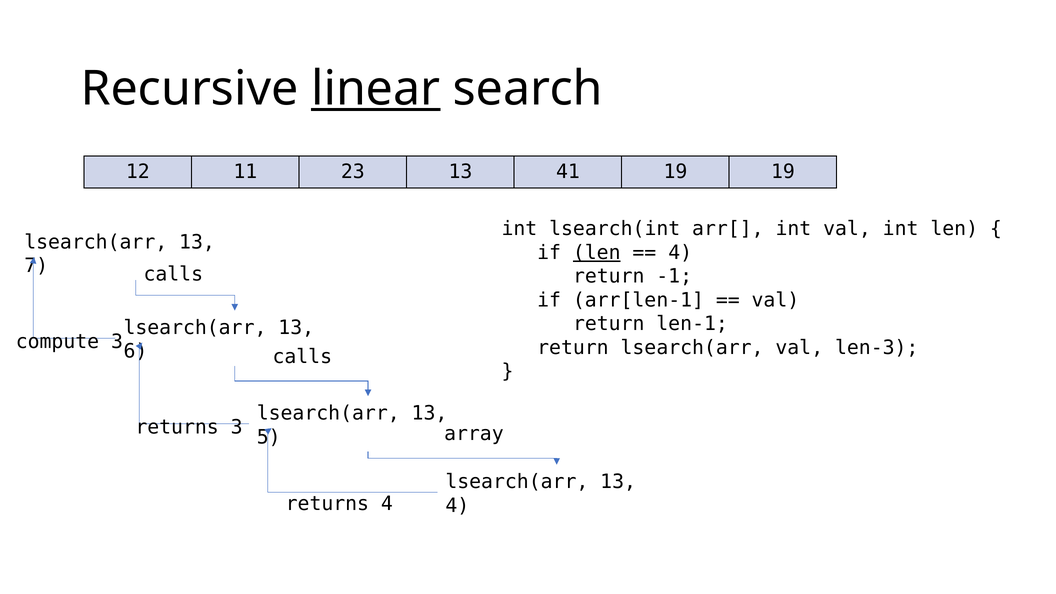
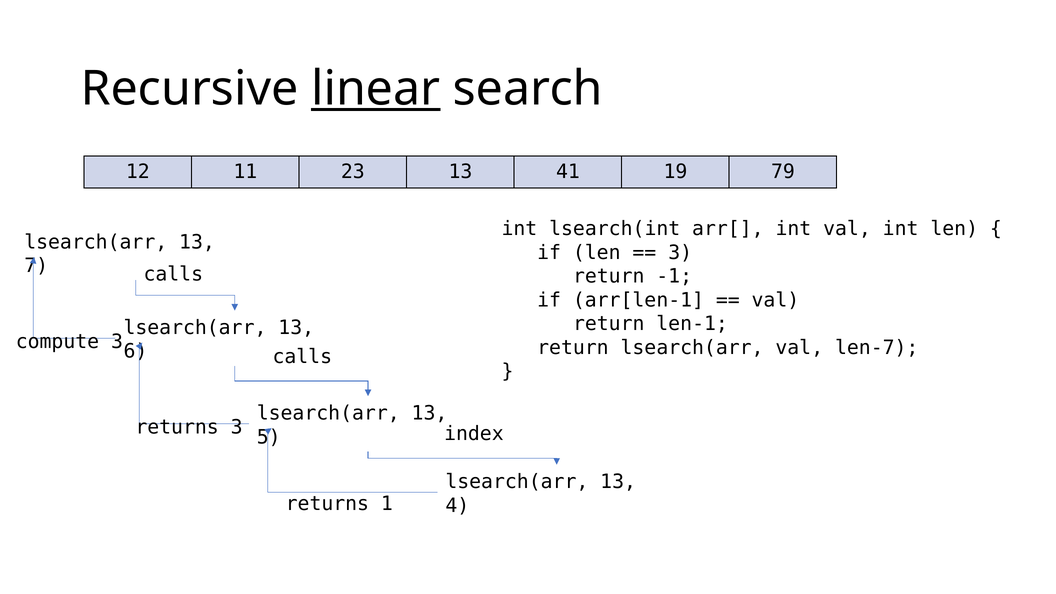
19 19: 19 -> 79
len at (597, 253) underline: present -> none
4 at (680, 253): 4 -> 3
len-3: len-3 -> len-7
array: array -> index
returns 4: 4 -> 1
